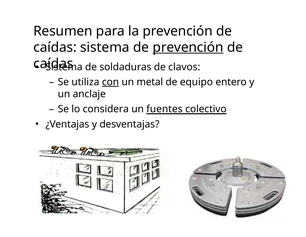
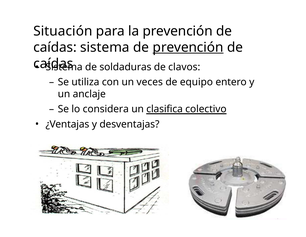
Resumen: Resumen -> Situación
con underline: present -> none
metal: metal -> veces
fuentes: fuentes -> clasifica
